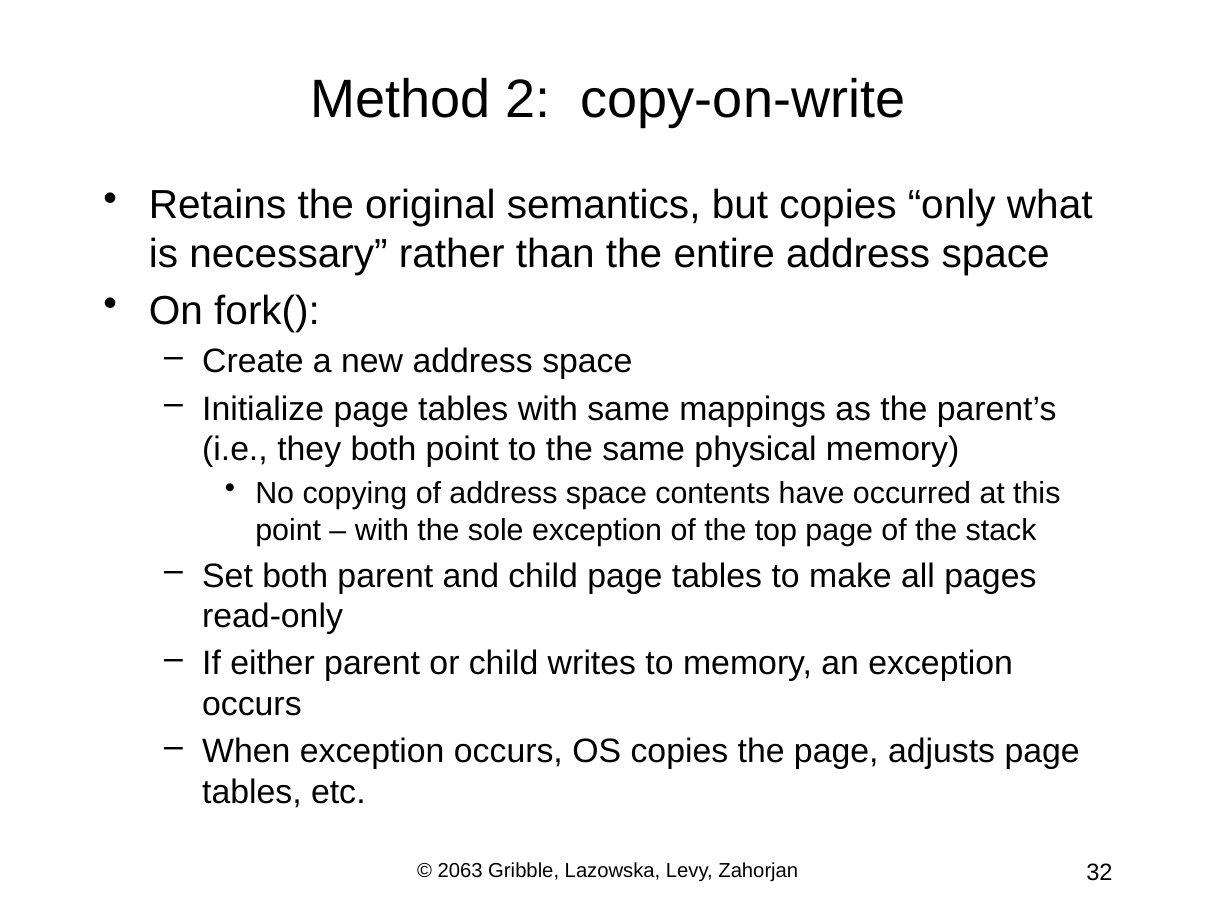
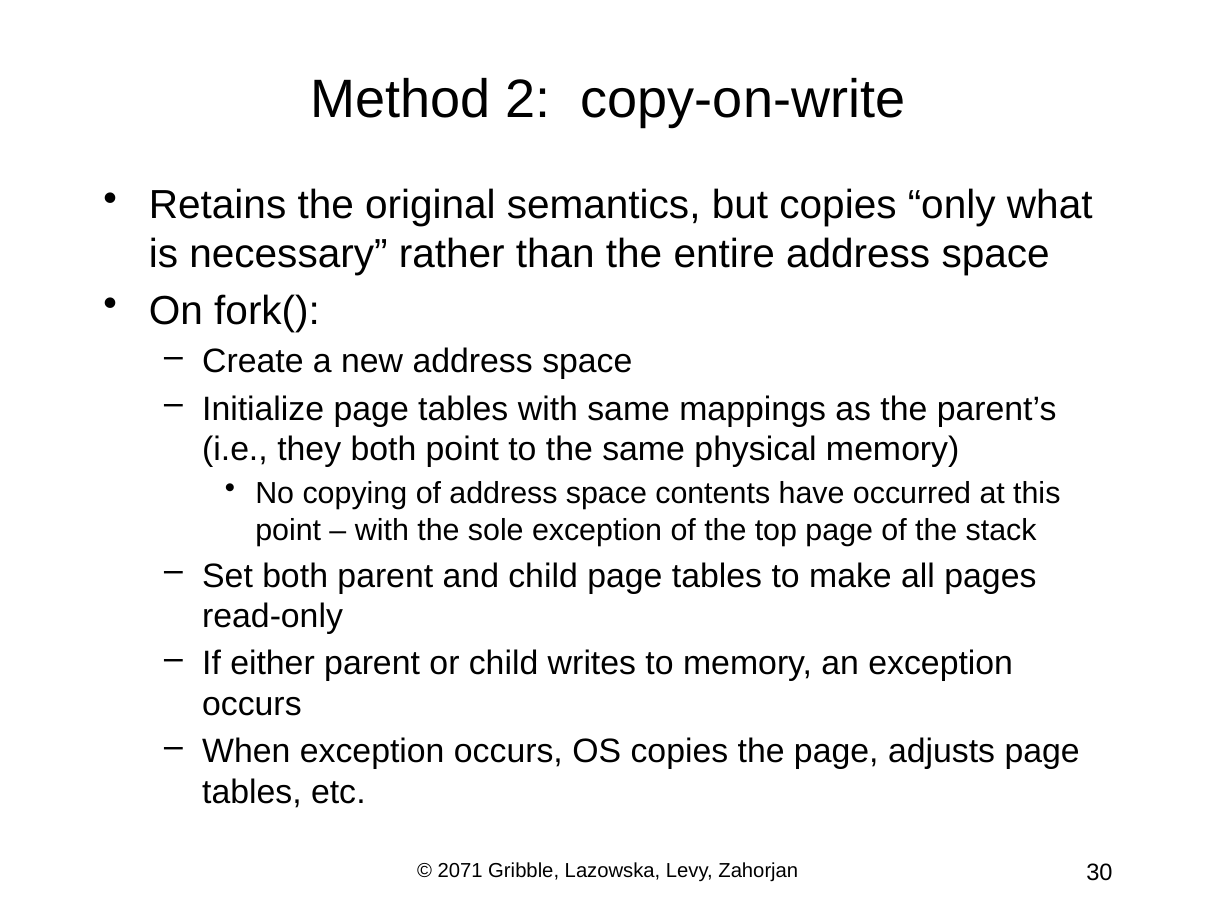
2063: 2063 -> 2071
32: 32 -> 30
